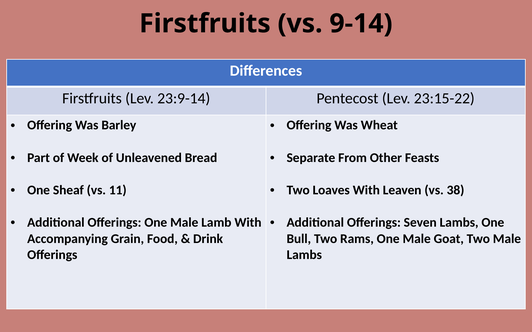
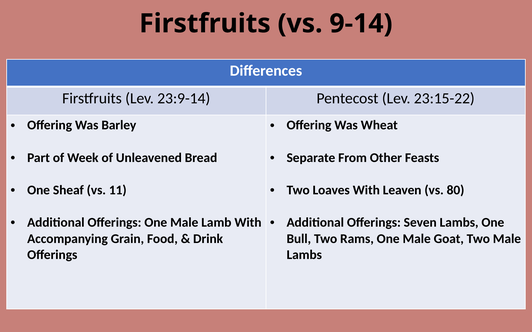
38: 38 -> 80
